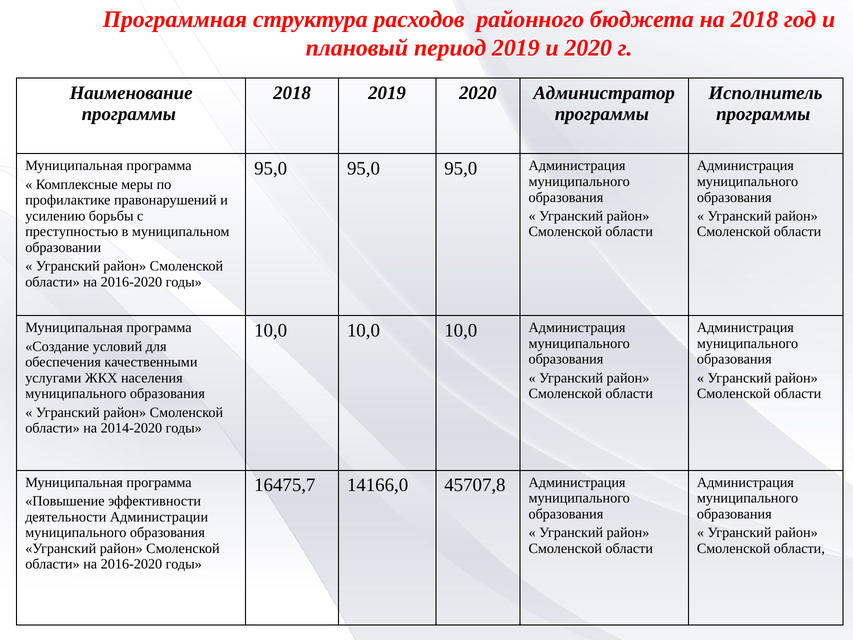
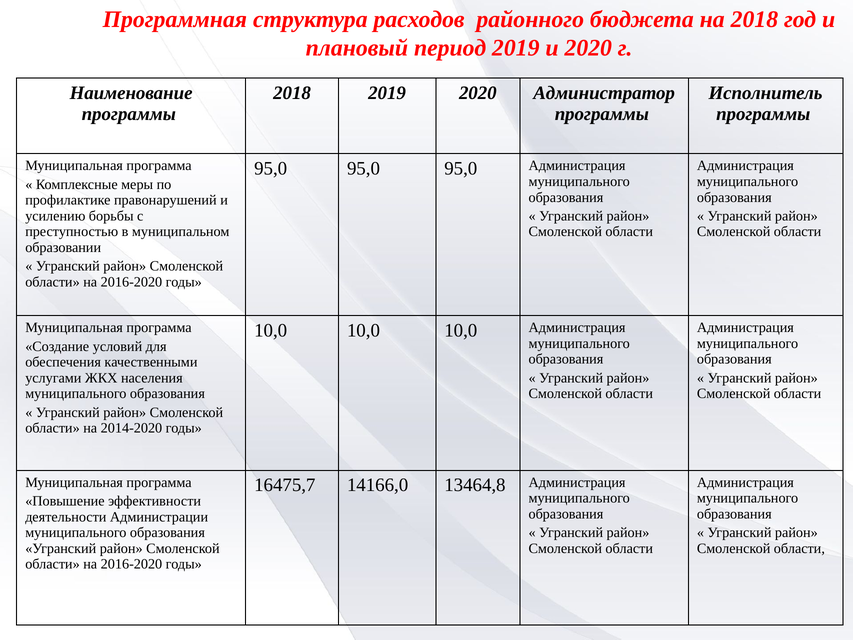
45707,8: 45707,8 -> 13464,8
